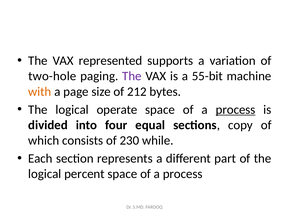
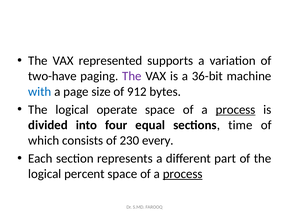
two-hole: two-hole -> two-have
55-bit: 55-bit -> 36-bit
with colour: orange -> blue
212: 212 -> 912
copy: copy -> time
while: while -> every
process at (183, 174) underline: none -> present
